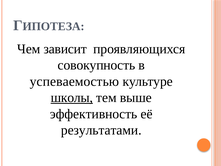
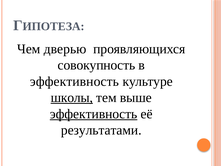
зависит: зависит -> дверью
успеваемостью at (74, 81): успеваемостью -> эффективность
эффективность at (94, 114) underline: none -> present
